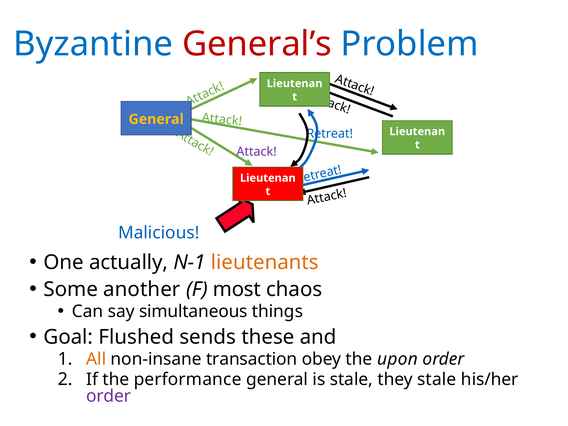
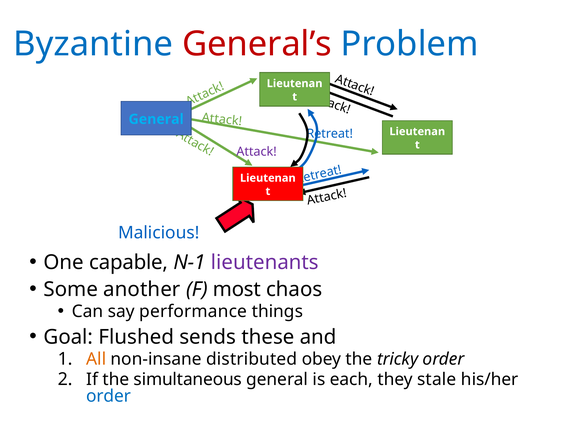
General at (156, 119) colour: yellow -> light blue
actually: actually -> capable
lieutenants colour: orange -> purple
simultaneous: simultaneous -> performance
transaction: transaction -> distributed
upon: upon -> tricky
performance: performance -> simultaneous
is stale: stale -> each
order at (109, 396) colour: purple -> blue
